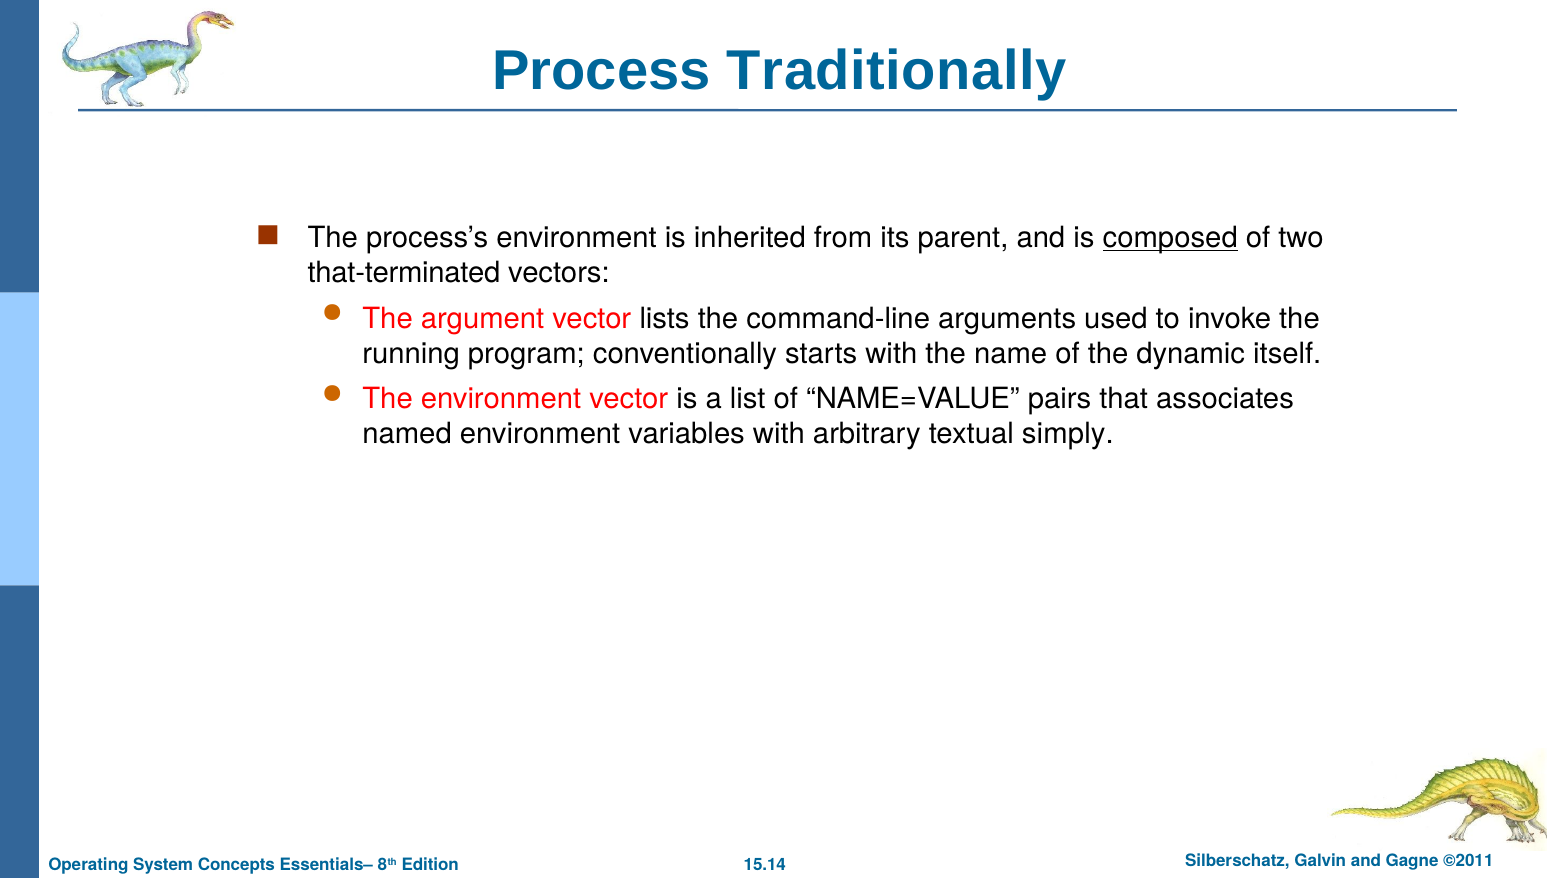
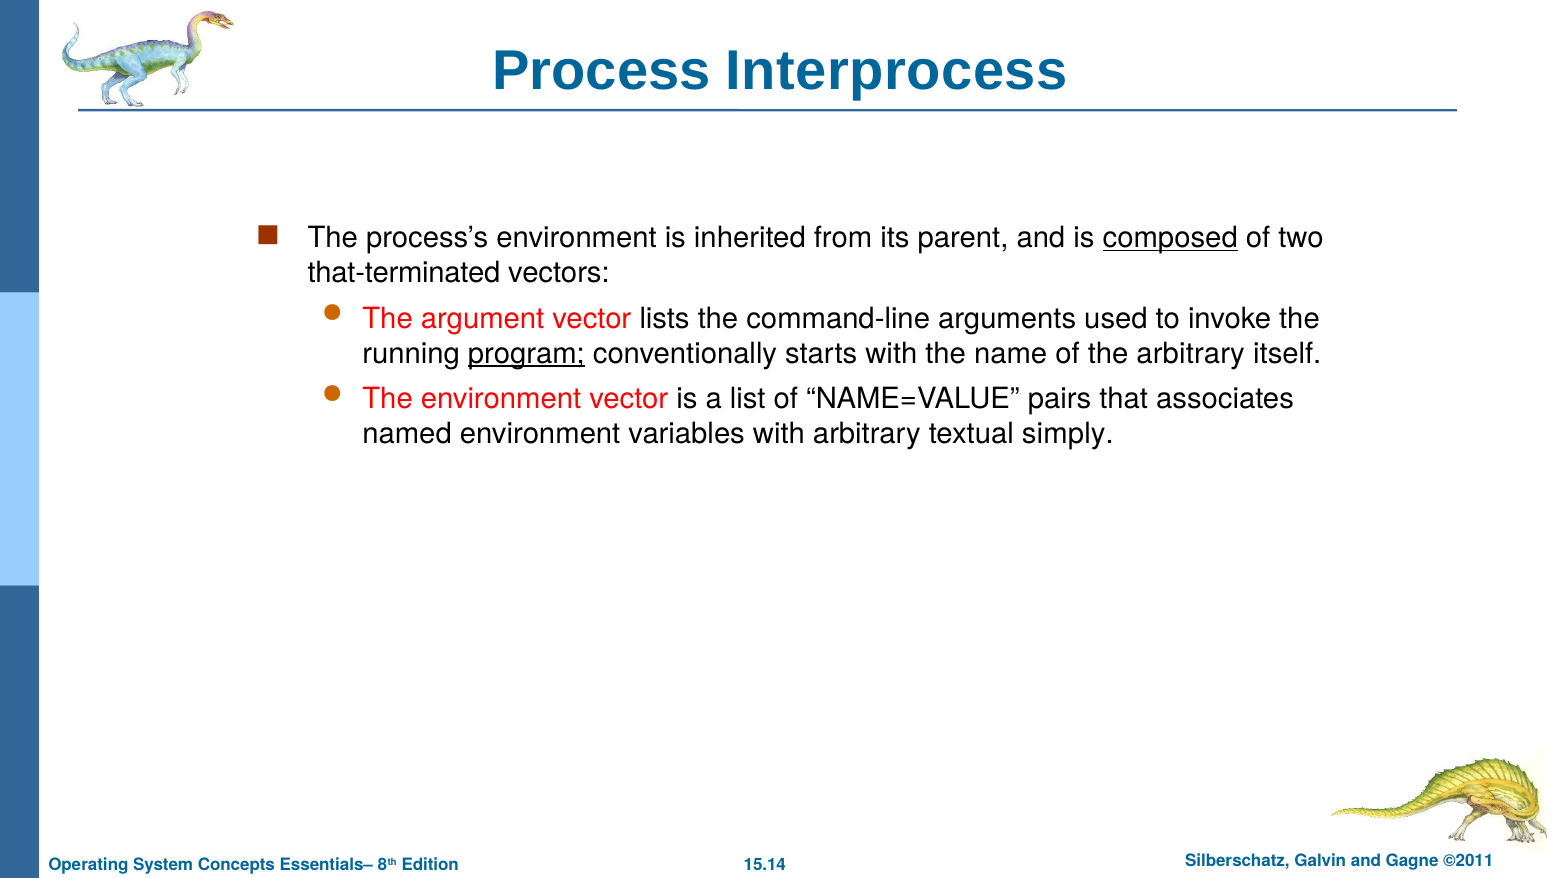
Traditionally: Traditionally -> Interprocess
program underline: none -> present
the dynamic: dynamic -> arbitrary
